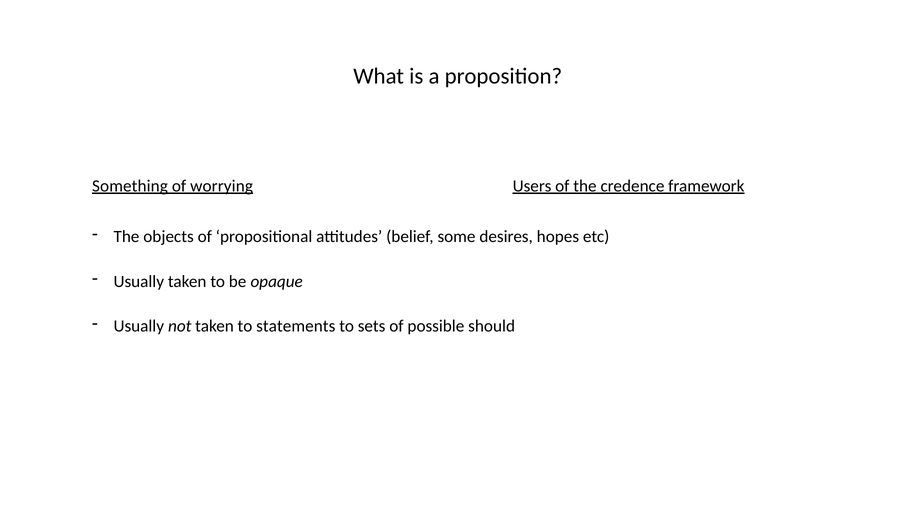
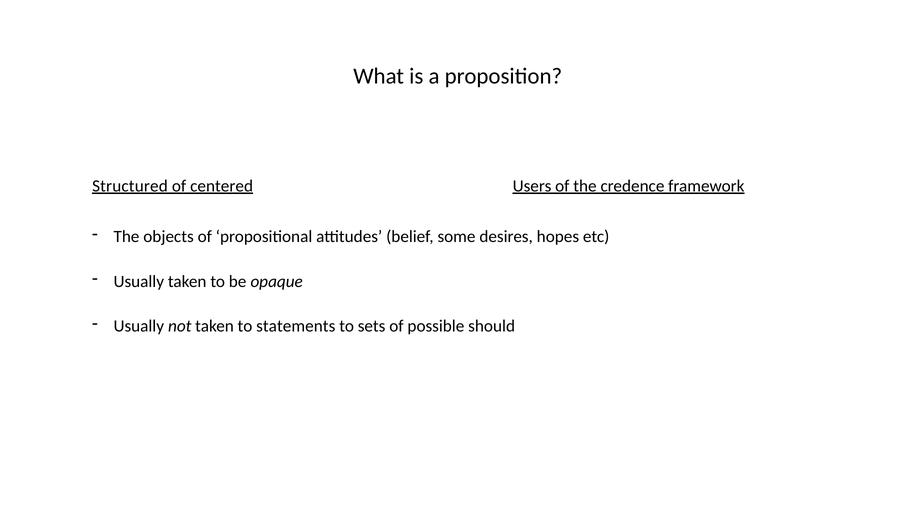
Something: Something -> Structured
worrying: worrying -> centered
